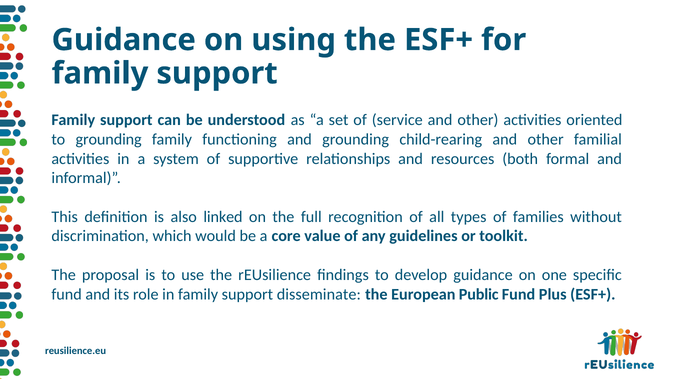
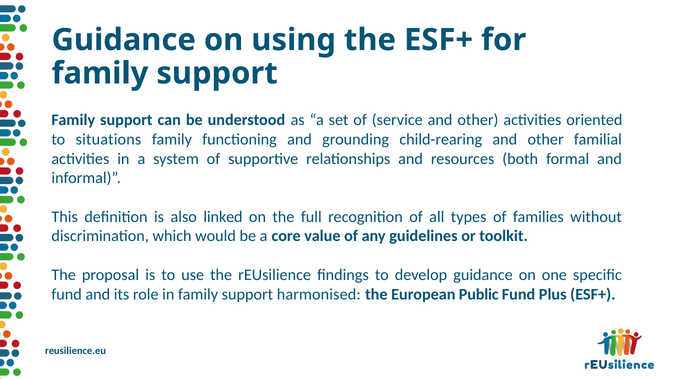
to grounding: grounding -> situations
disseminate: disseminate -> harmonised
